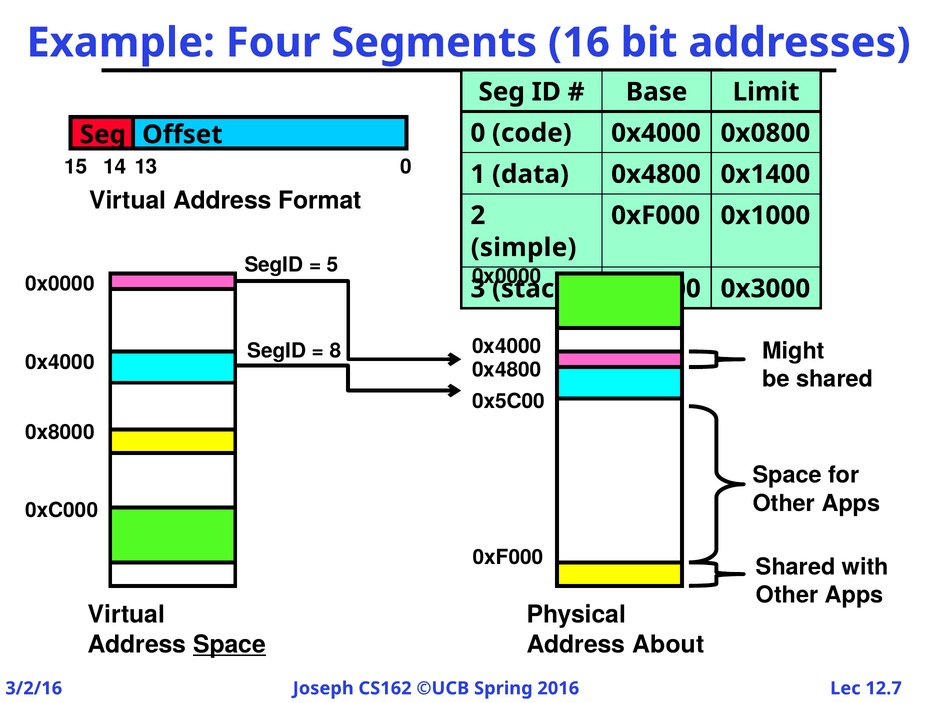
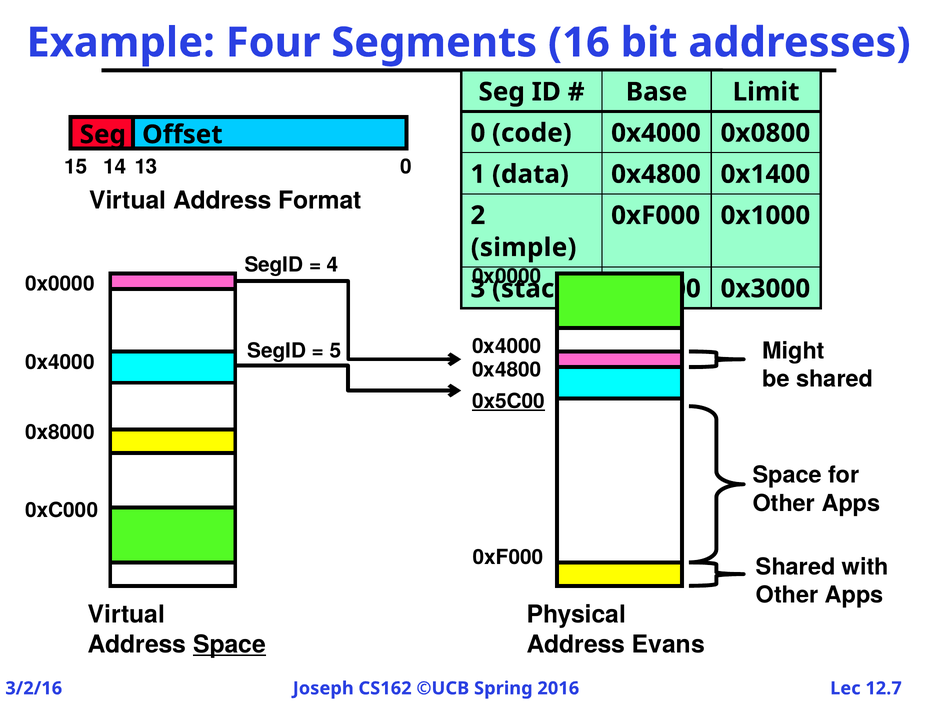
5: 5 -> 4
8: 8 -> 5
0x5C00 underline: none -> present
About: About -> Evans
